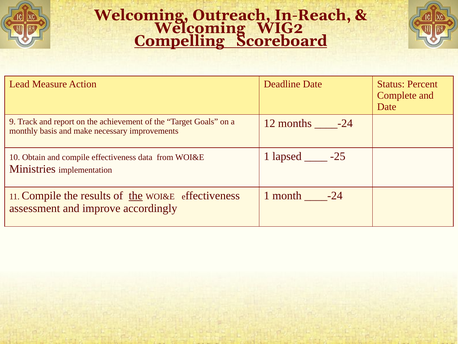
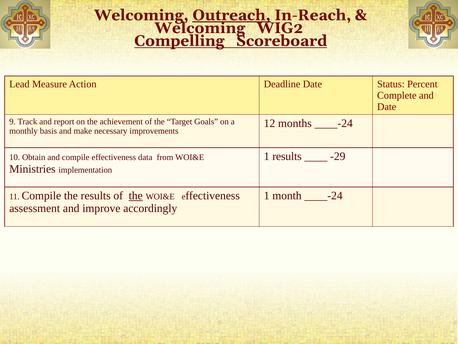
Outreach underline: none -> present
1 lapsed: lapsed -> results
-25: -25 -> -29
